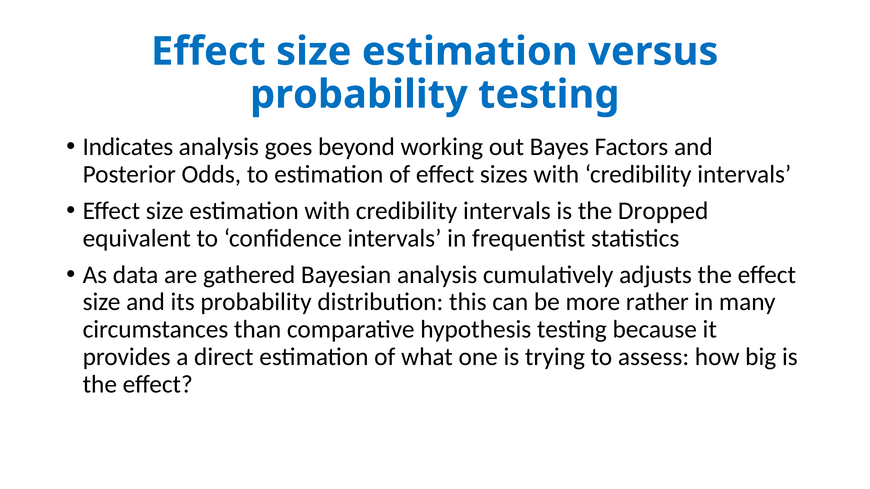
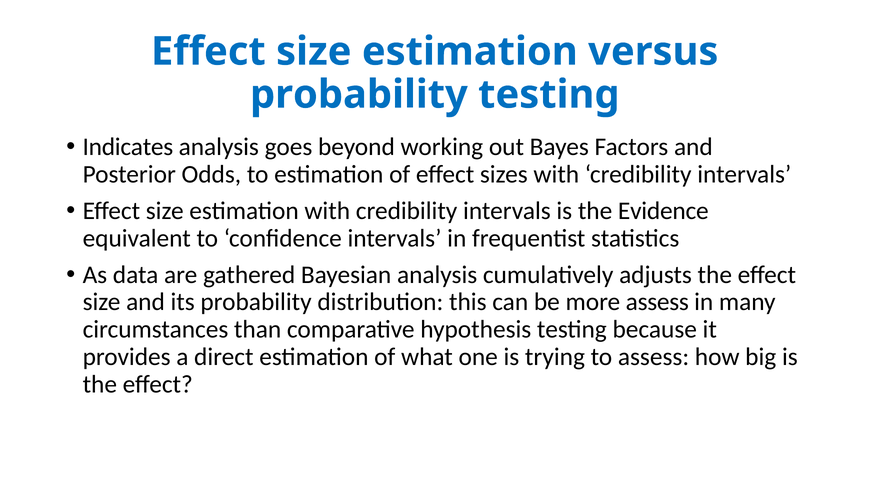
Dropped: Dropped -> Evidence
more rather: rather -> assess
